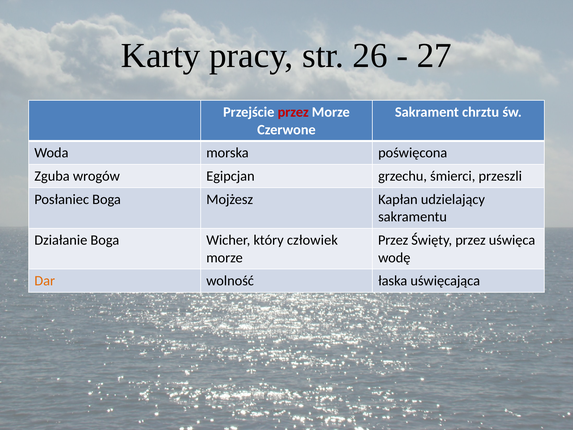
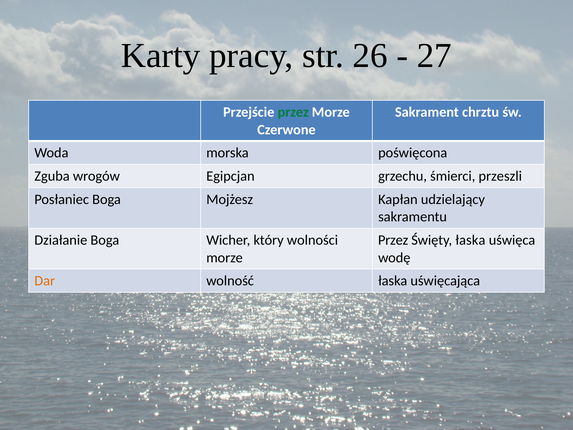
przez at (293, 112) colour: red -> green
człowiek: człowiek -> wolności
Święty przez: przez -> łaska
